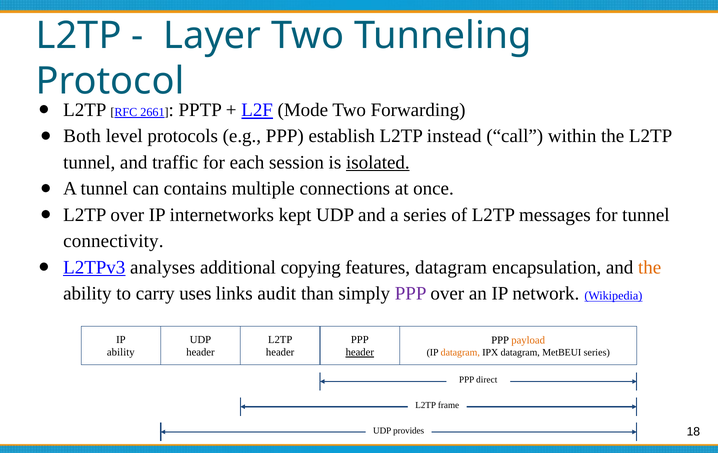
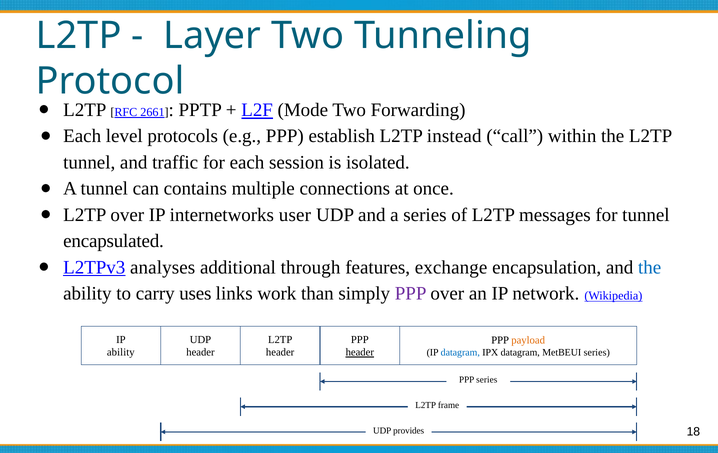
Both at (82, 136): Both -> Each
isolated underline: present -> none
kept: kept -> user
connectivity: connectivity -> encapsulated
copying: copying -> through
features datagram: datagram -> exchange
the at (650, 267) colour: orange -> blue
audit: audit -> work
datagram at (460, 352) colour: orange -> blue
PPP direct: direct -> series
